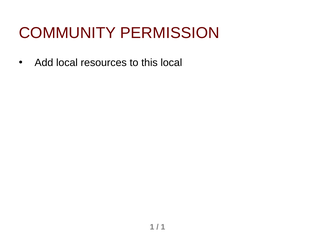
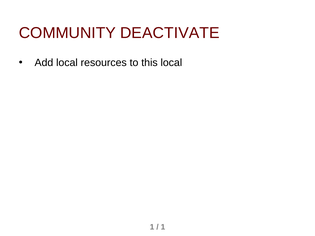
PERMISSION: PERMISSION -> DEACTIVATE
